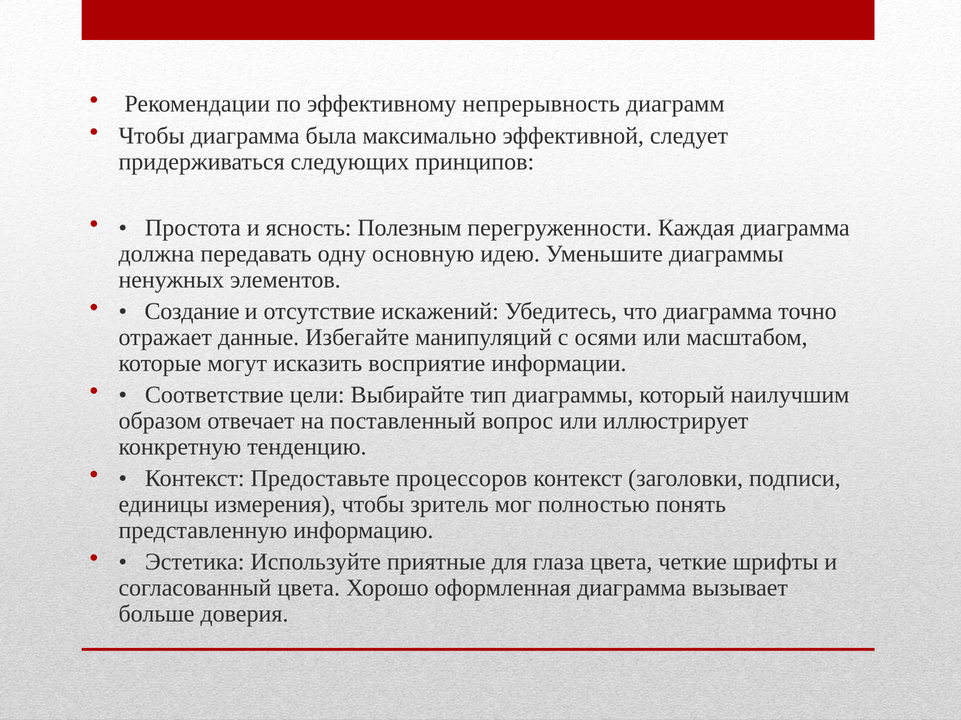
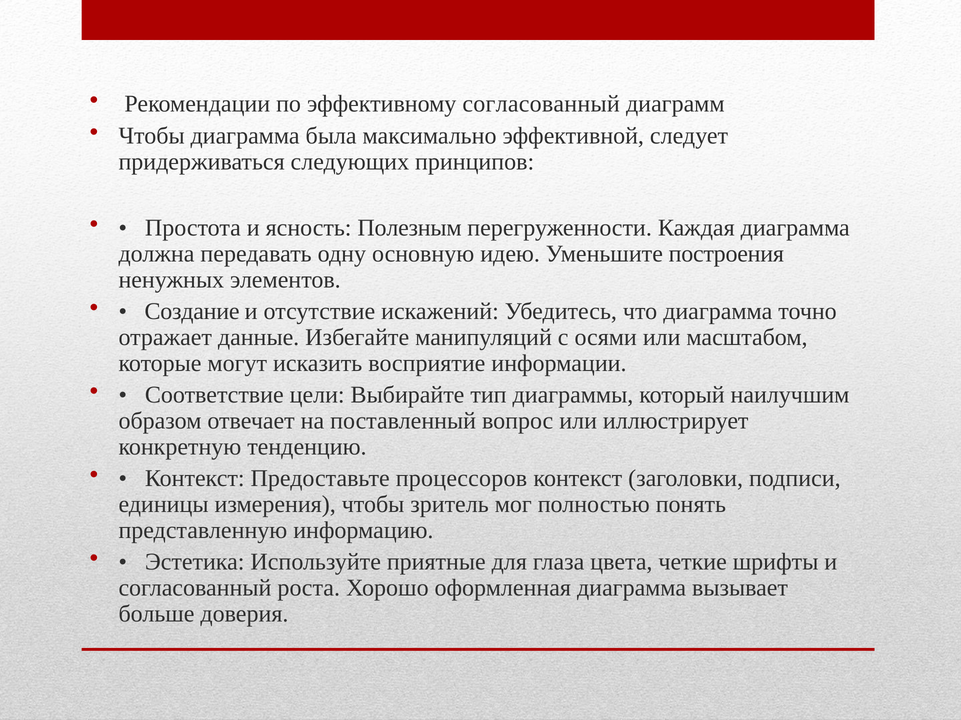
эффективному непрерывность: непрерывность -> согласованный
Уменьшите диаграммы: диаграммы -> построения
согласованный цвета: цвета -> роста
